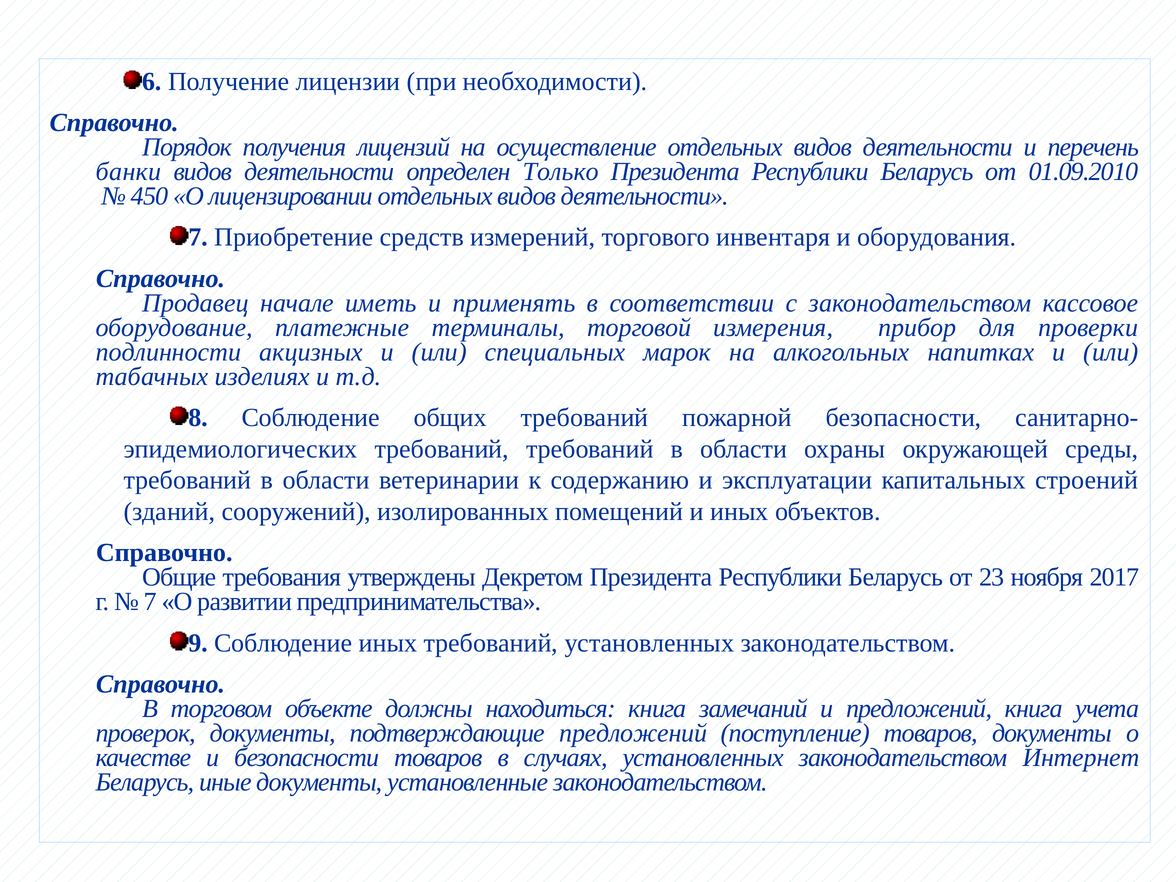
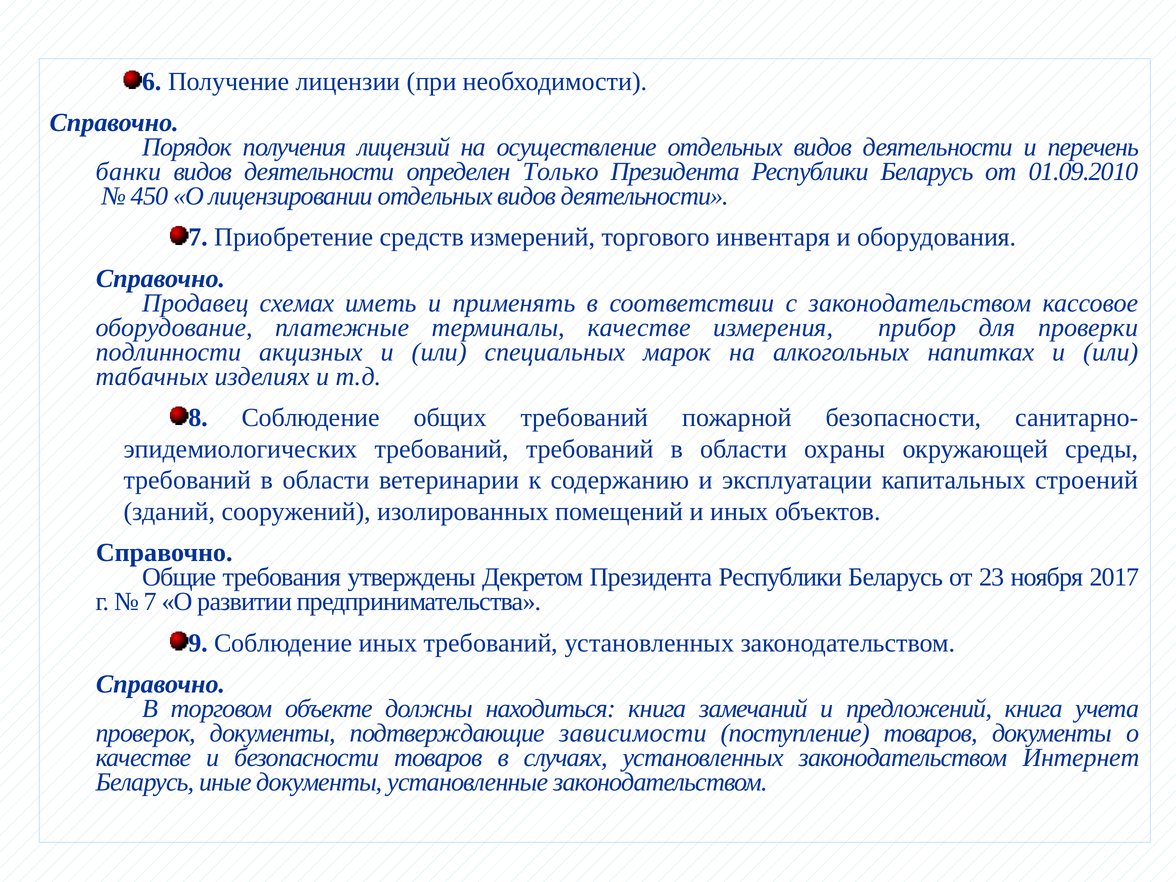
начале: начале -> схемах
терминалы торговой: торговой -> качестве
подтверждающие предложений: предложений -> зависимости
